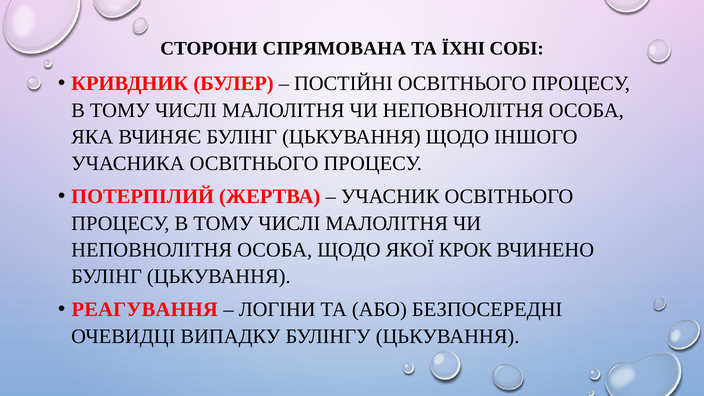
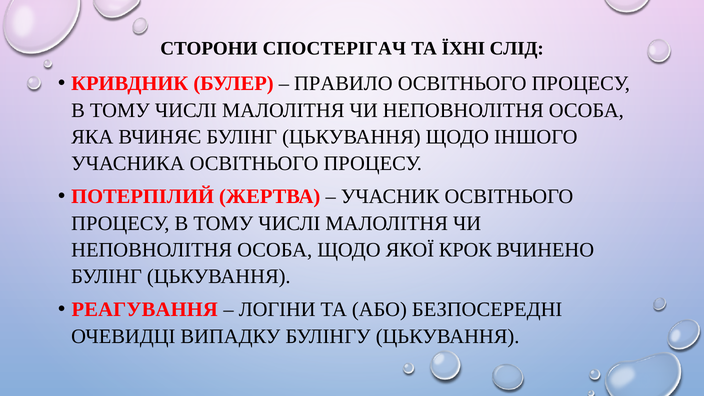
СПРЯМОВАНА: СПРЯМОВАНА -> СПОСТЕРІГАЧ
СОБІ: СОБІ -> СЛІД
ПОСТІЙНІ: ПОСТІЙНІ -> ПРАВИЛО
